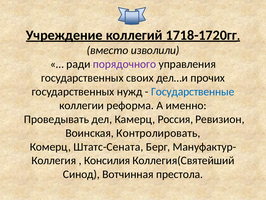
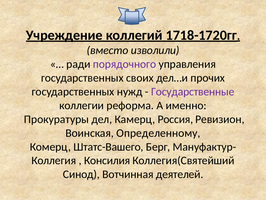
Государственные colour: blue -> purple
Проведывать: Проведывать -> Прокуратуры
Контролировать: Контролировать -> Определенному
Штатс-Сената: Штатс-Сената -> Штатс-Вашего
престола: престола -> деятелей
